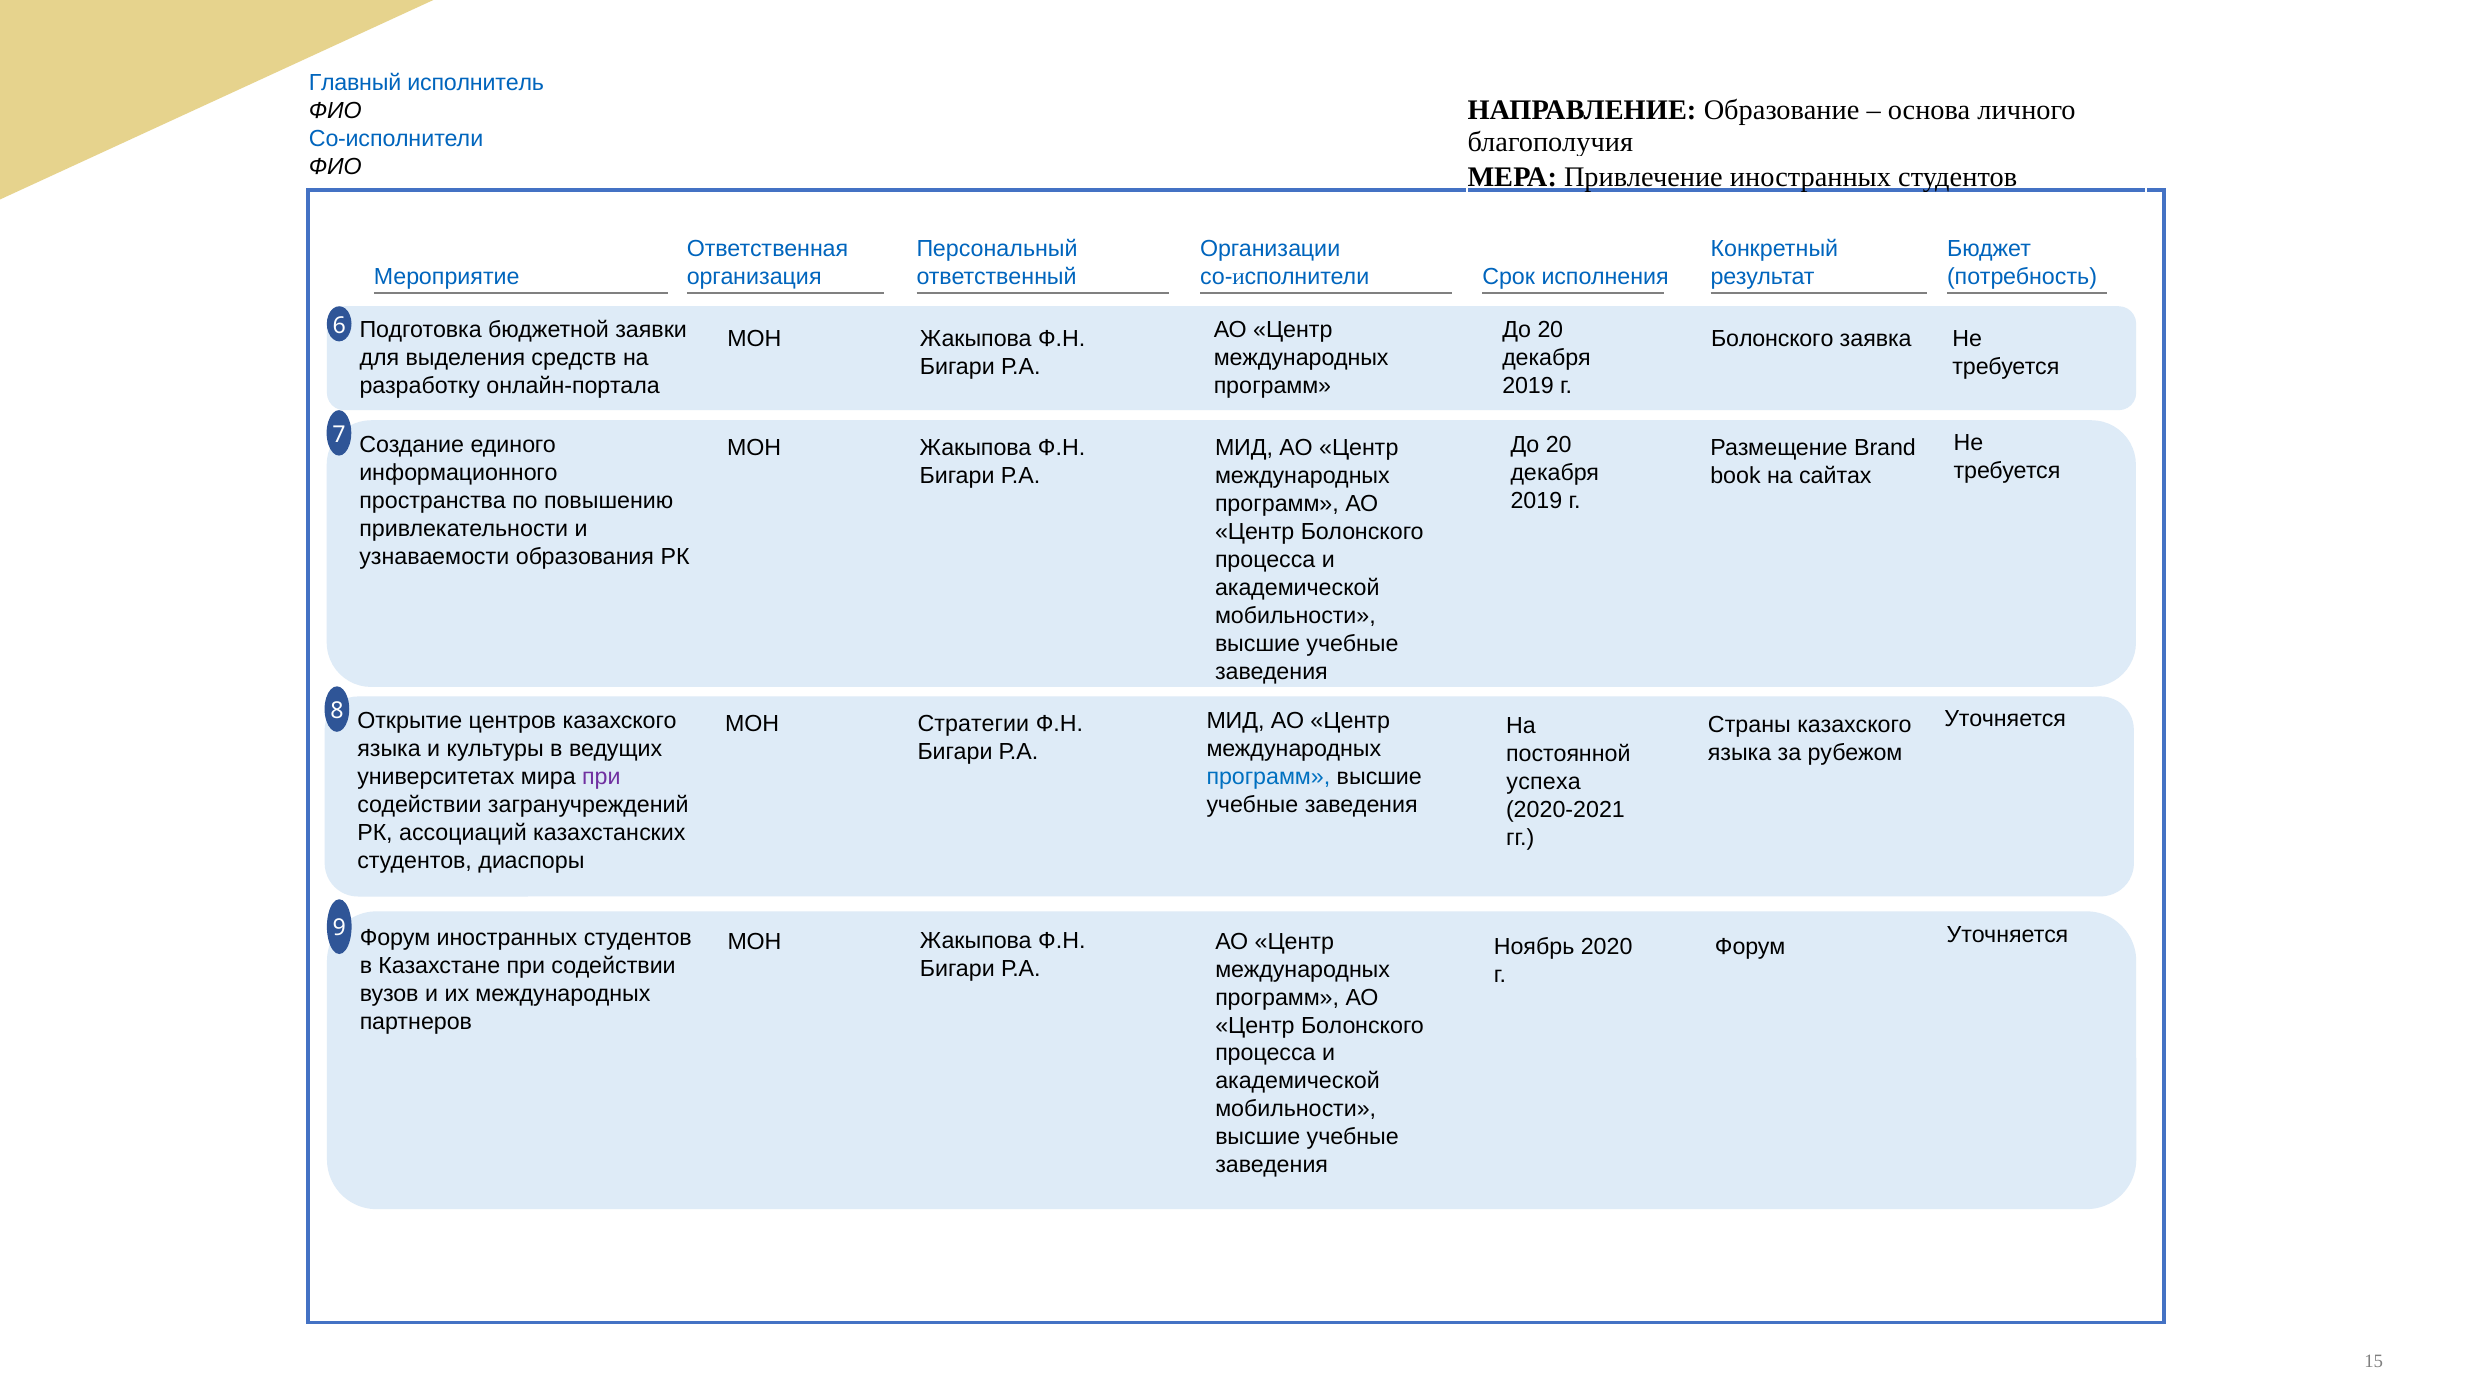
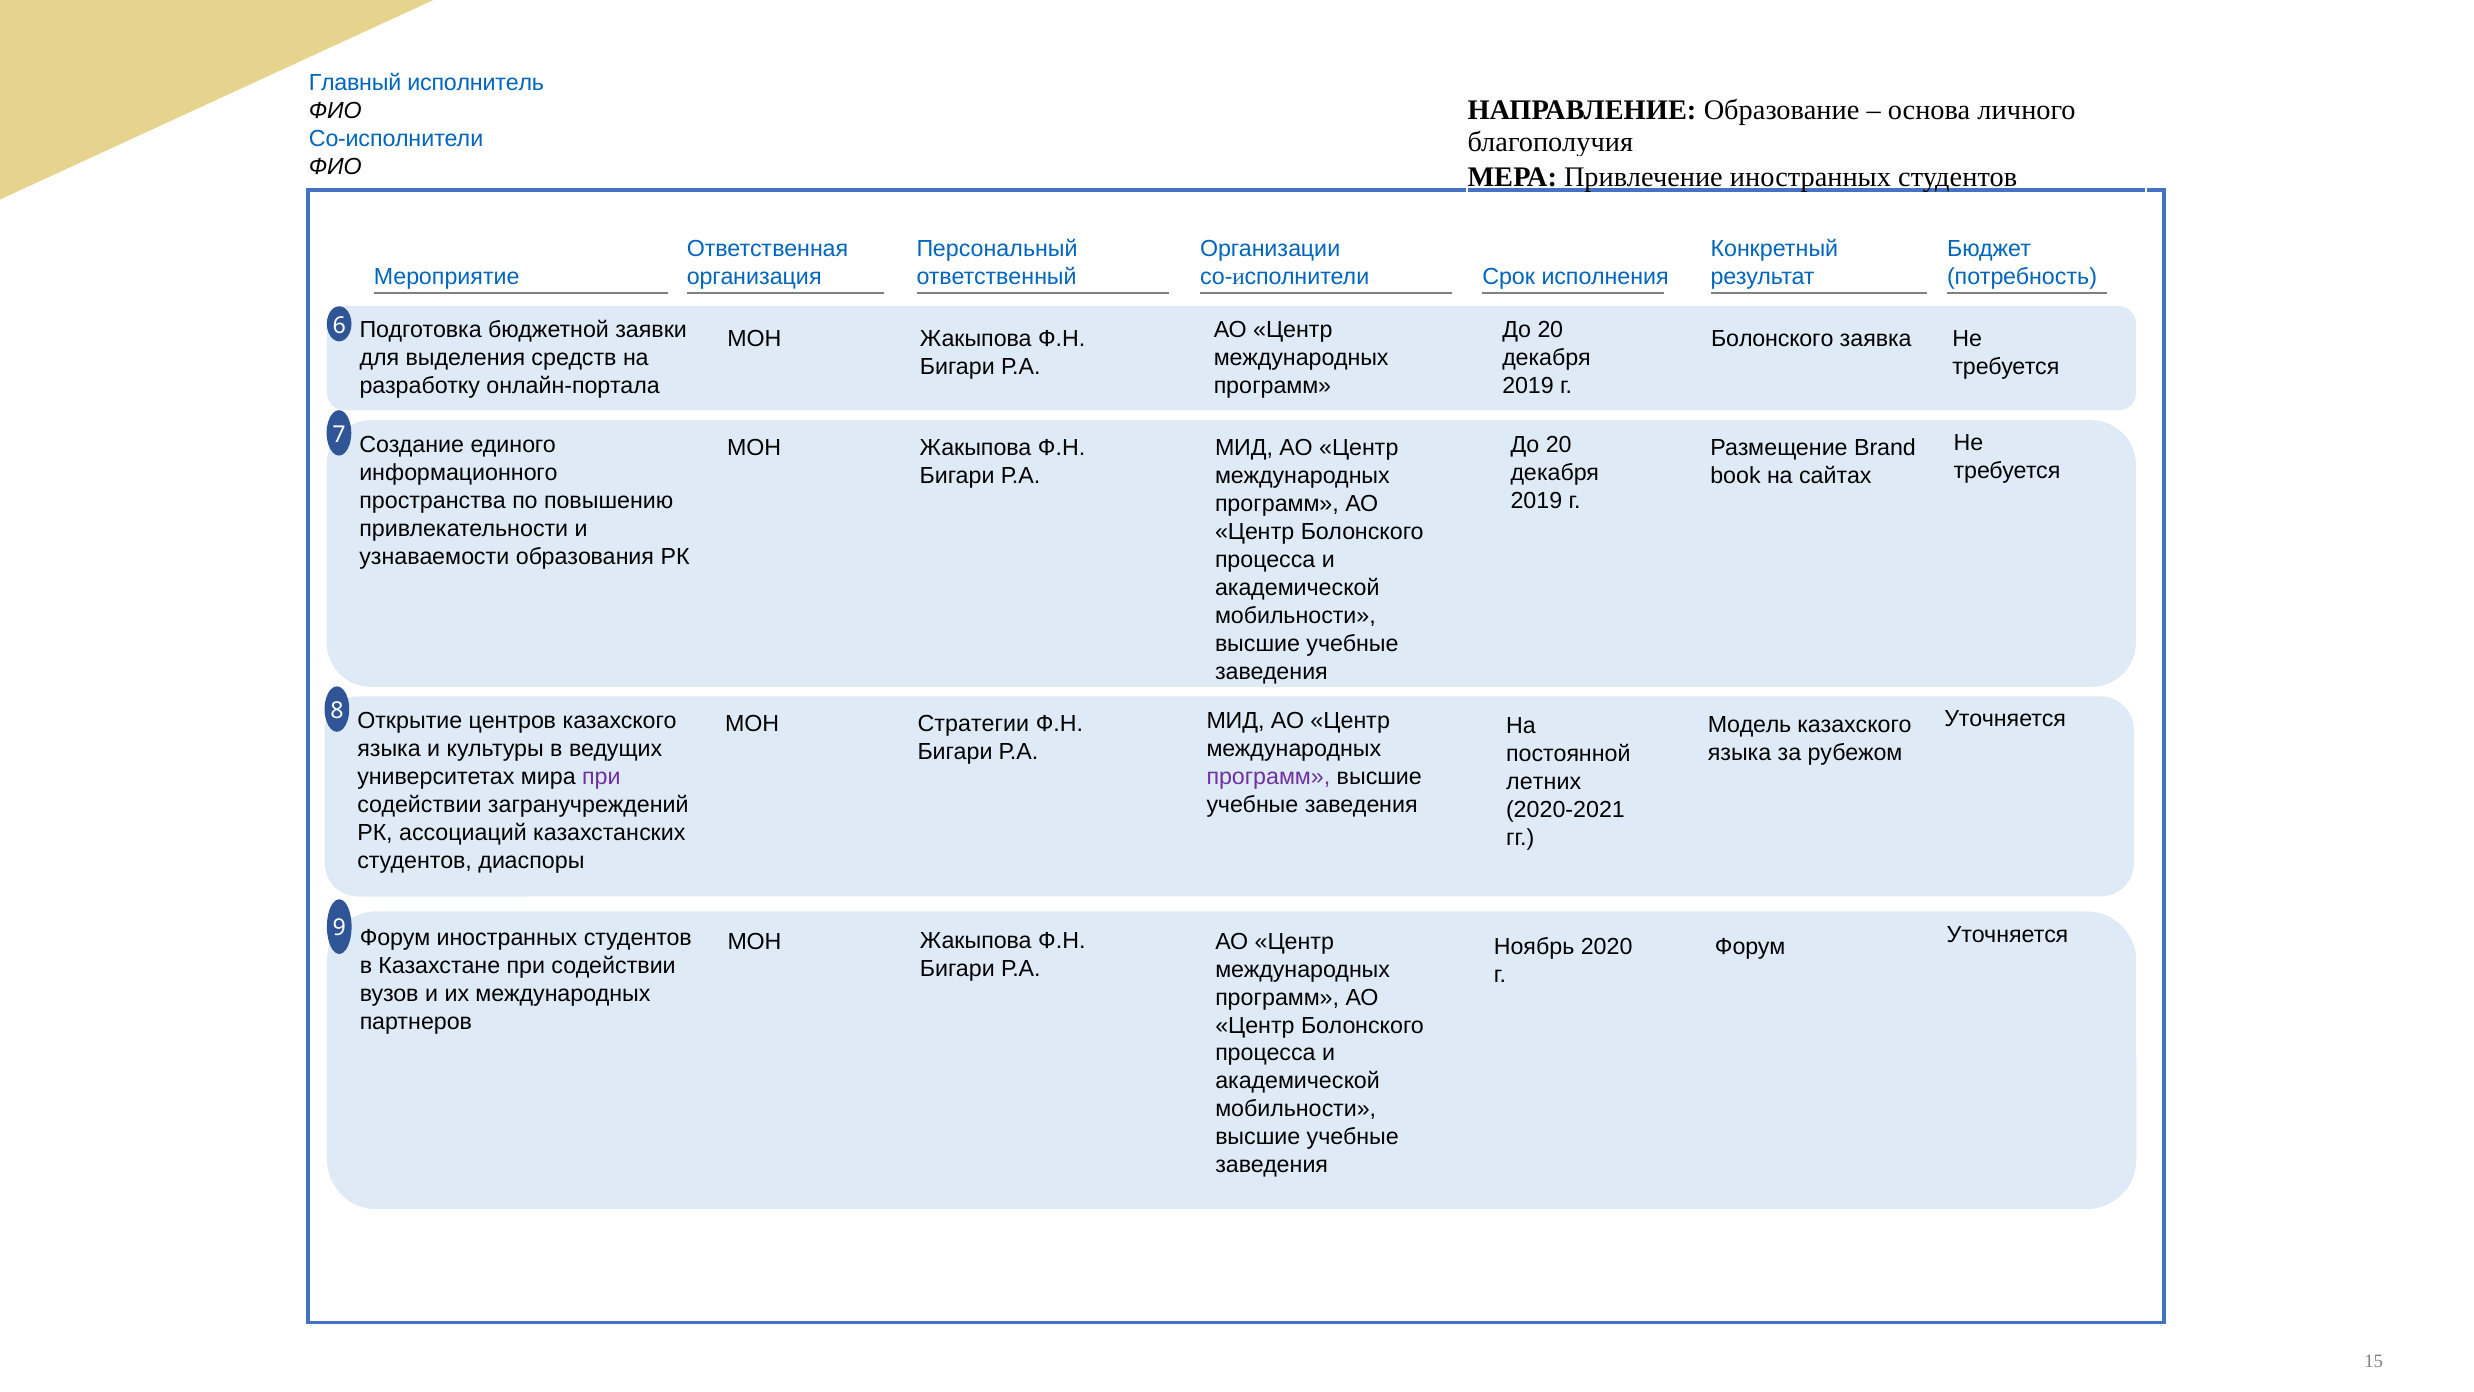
Страны: Страны -> Модель
программ at (1268, 777) colour: blue -> purple
успеха: успеха -> летних
